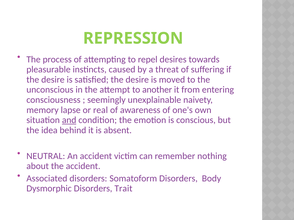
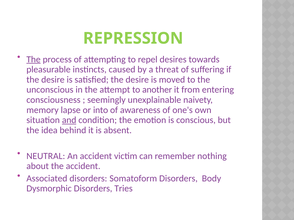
The at (33, 59) underline: none -> present
real: real -> into
Trait: Trait -> Tries
